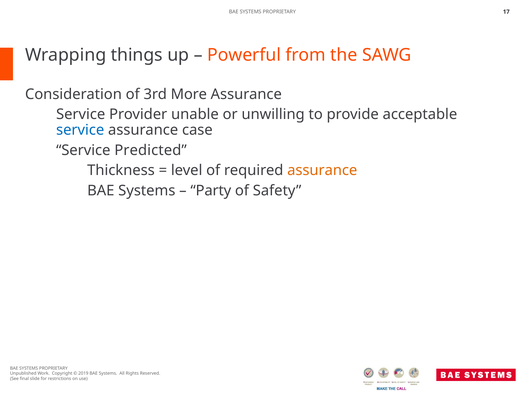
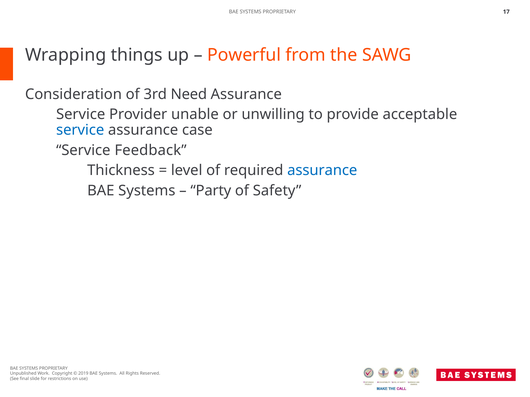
More: More -> Need
Predicted: Predicted -> Feedback
assurance at (322, 171) colour: orange -> blue
